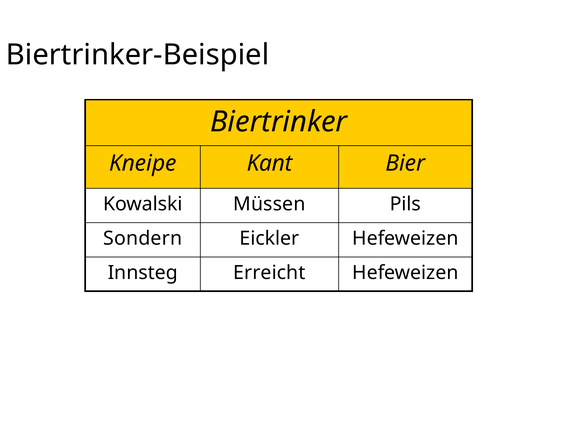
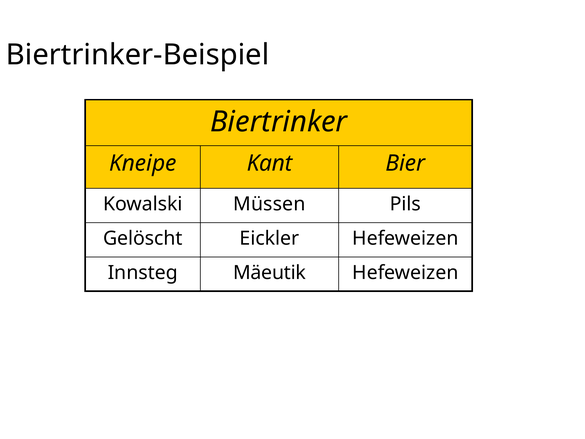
Sondern: Sondern -> Gelöscht
Erreicht: Erreicht -> Mäeutik
